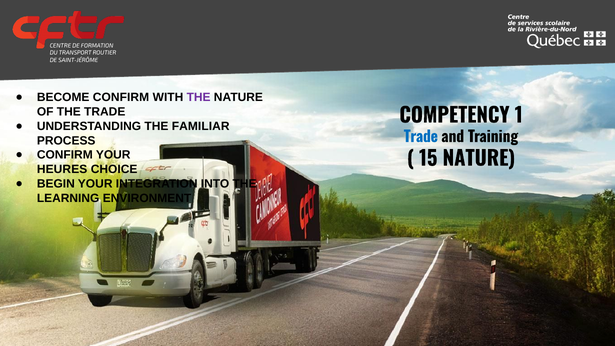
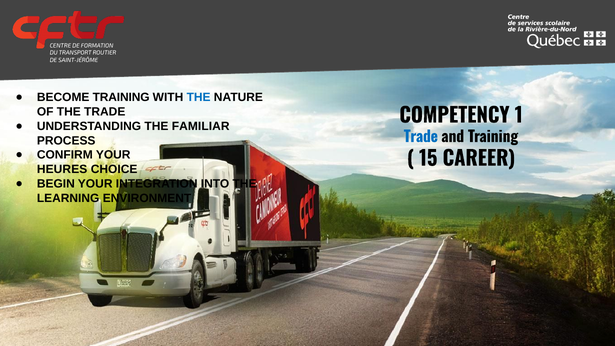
BECOME CONFIRM: CONFIRM -> TRAINING
THE at (199, 98) colour: purple -> blue
15 NATURE: NATURE -> CAREER
